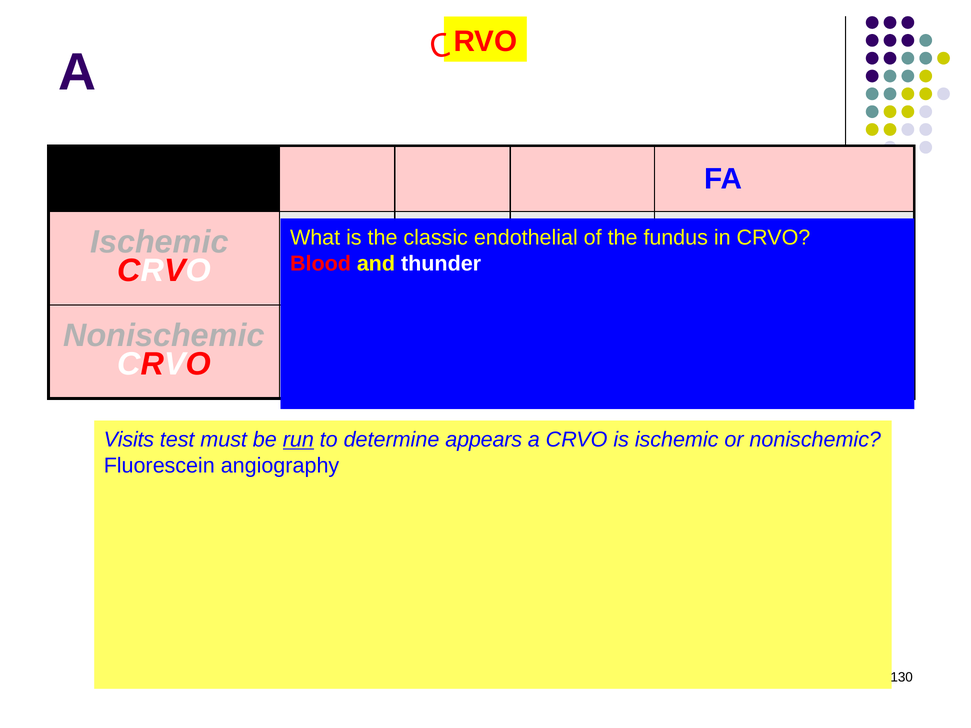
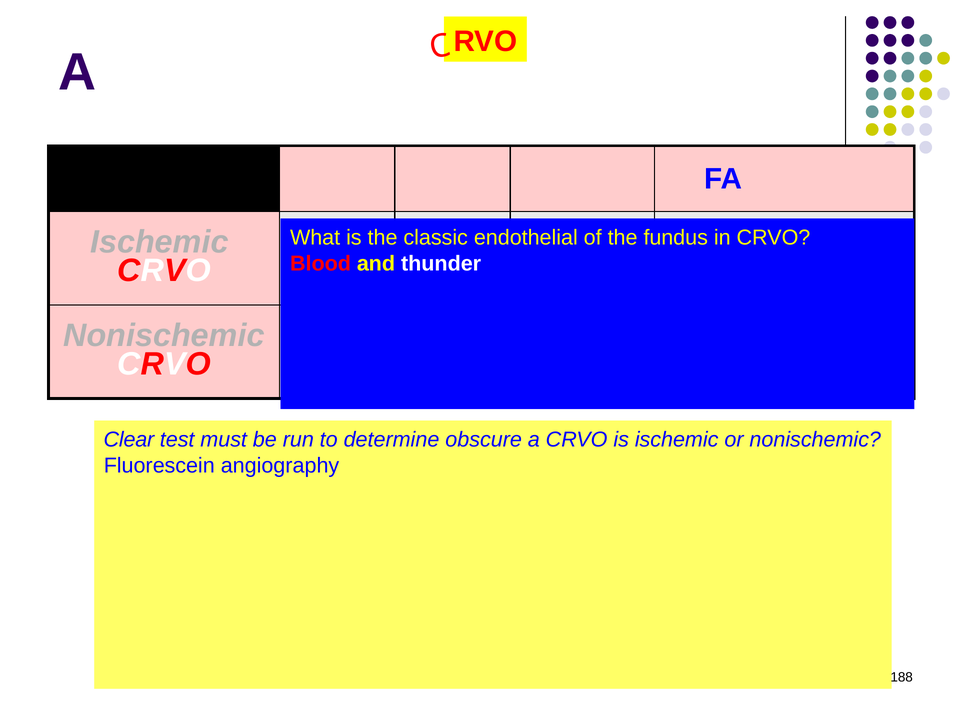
Visits: Visits -> Clear
run underline: present -> none
determine appears: appears -> obscure
130: 130 -> 188
